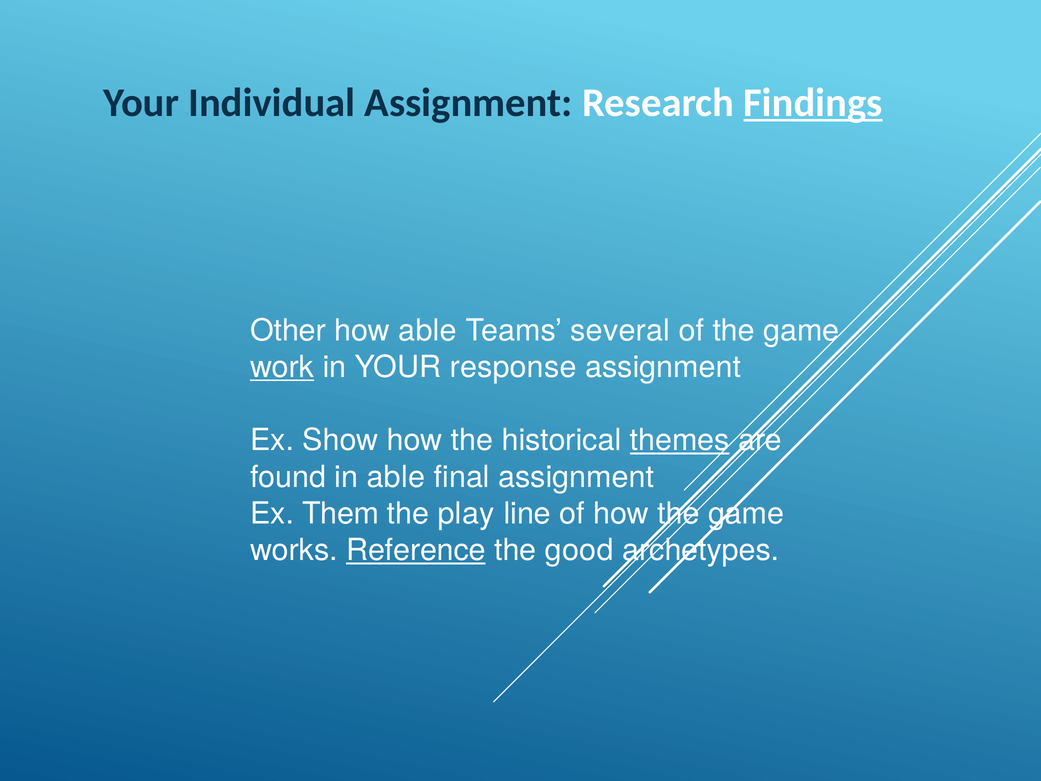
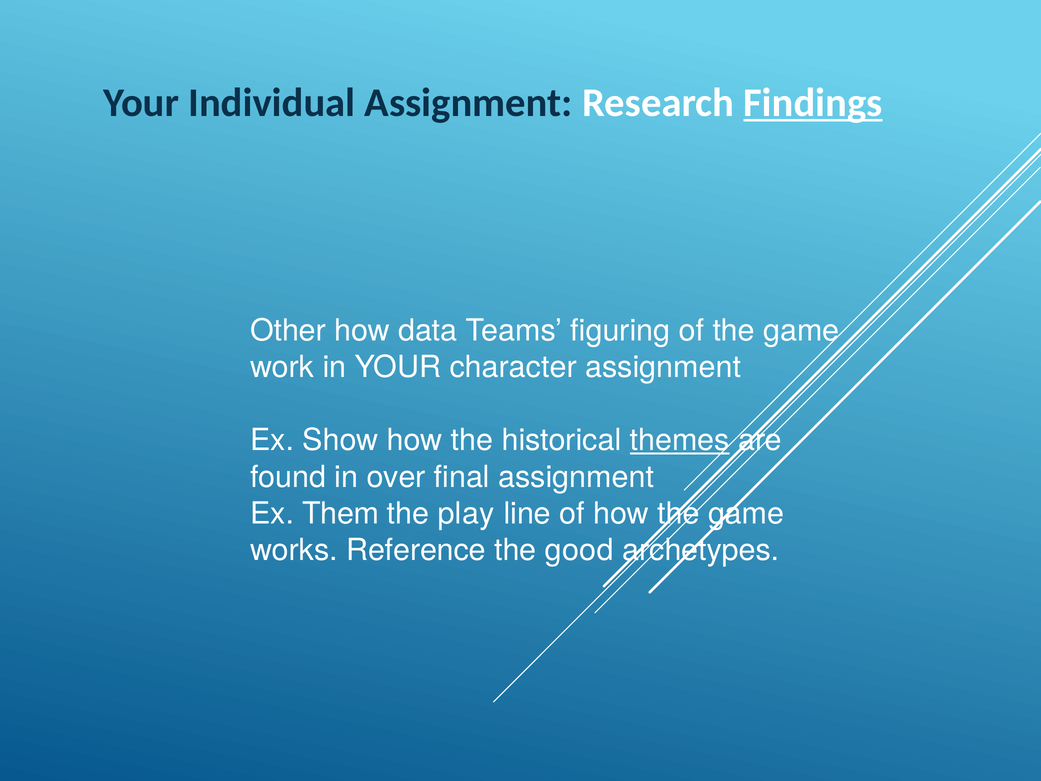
how able: able -> data
several: several -> figuring
work underline: present -> none
response: response -> character
in able: able -> over
Reference underline: present -> none
